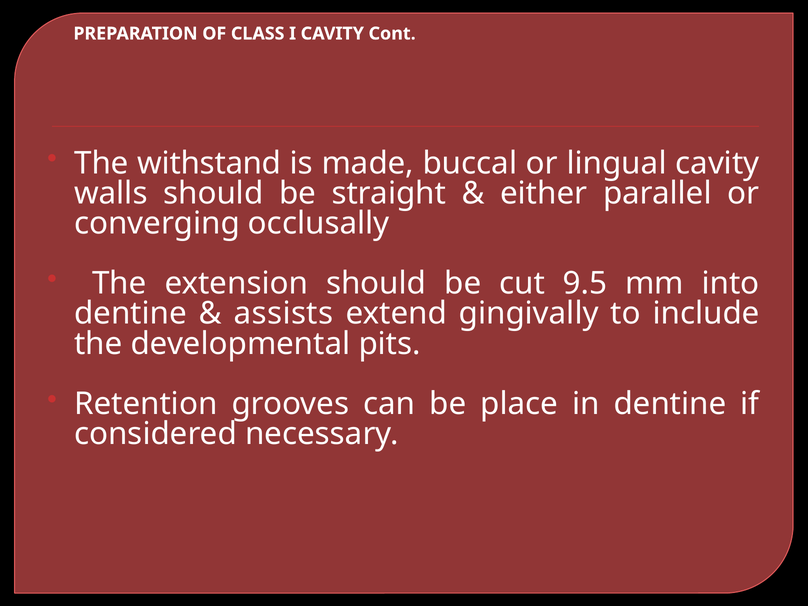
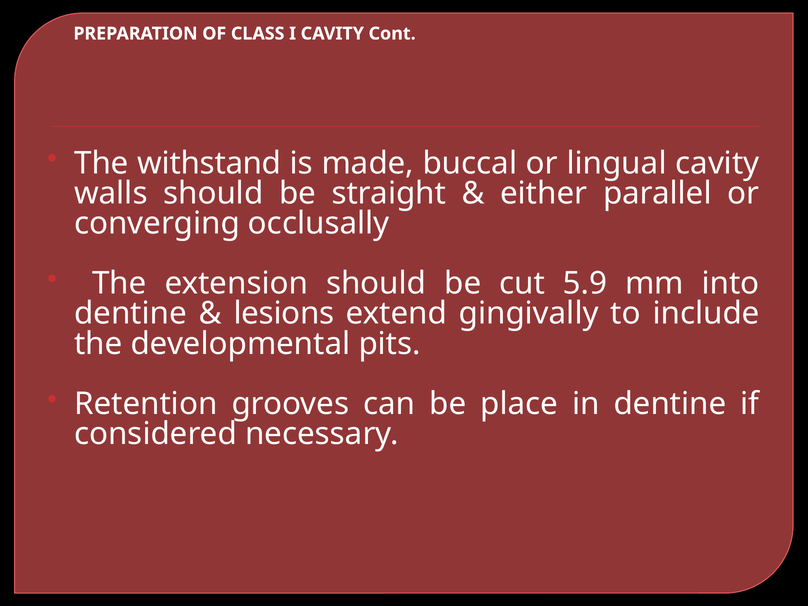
9.5: 9.5 -> 5.9
assists: assists -> lesions
